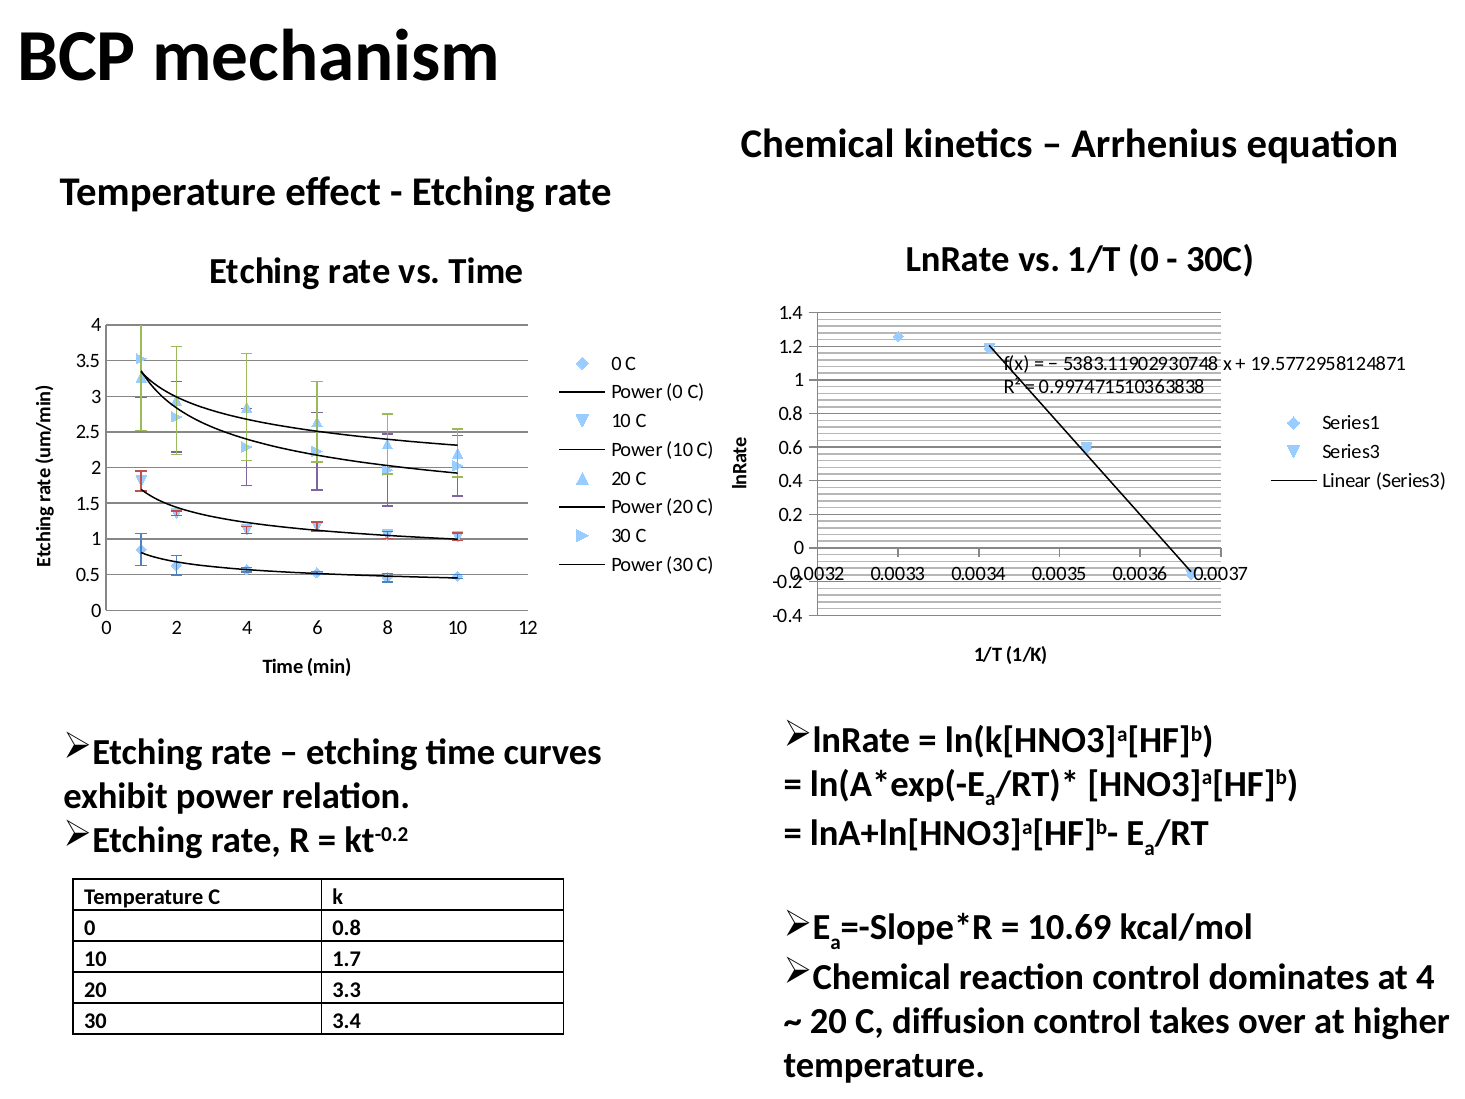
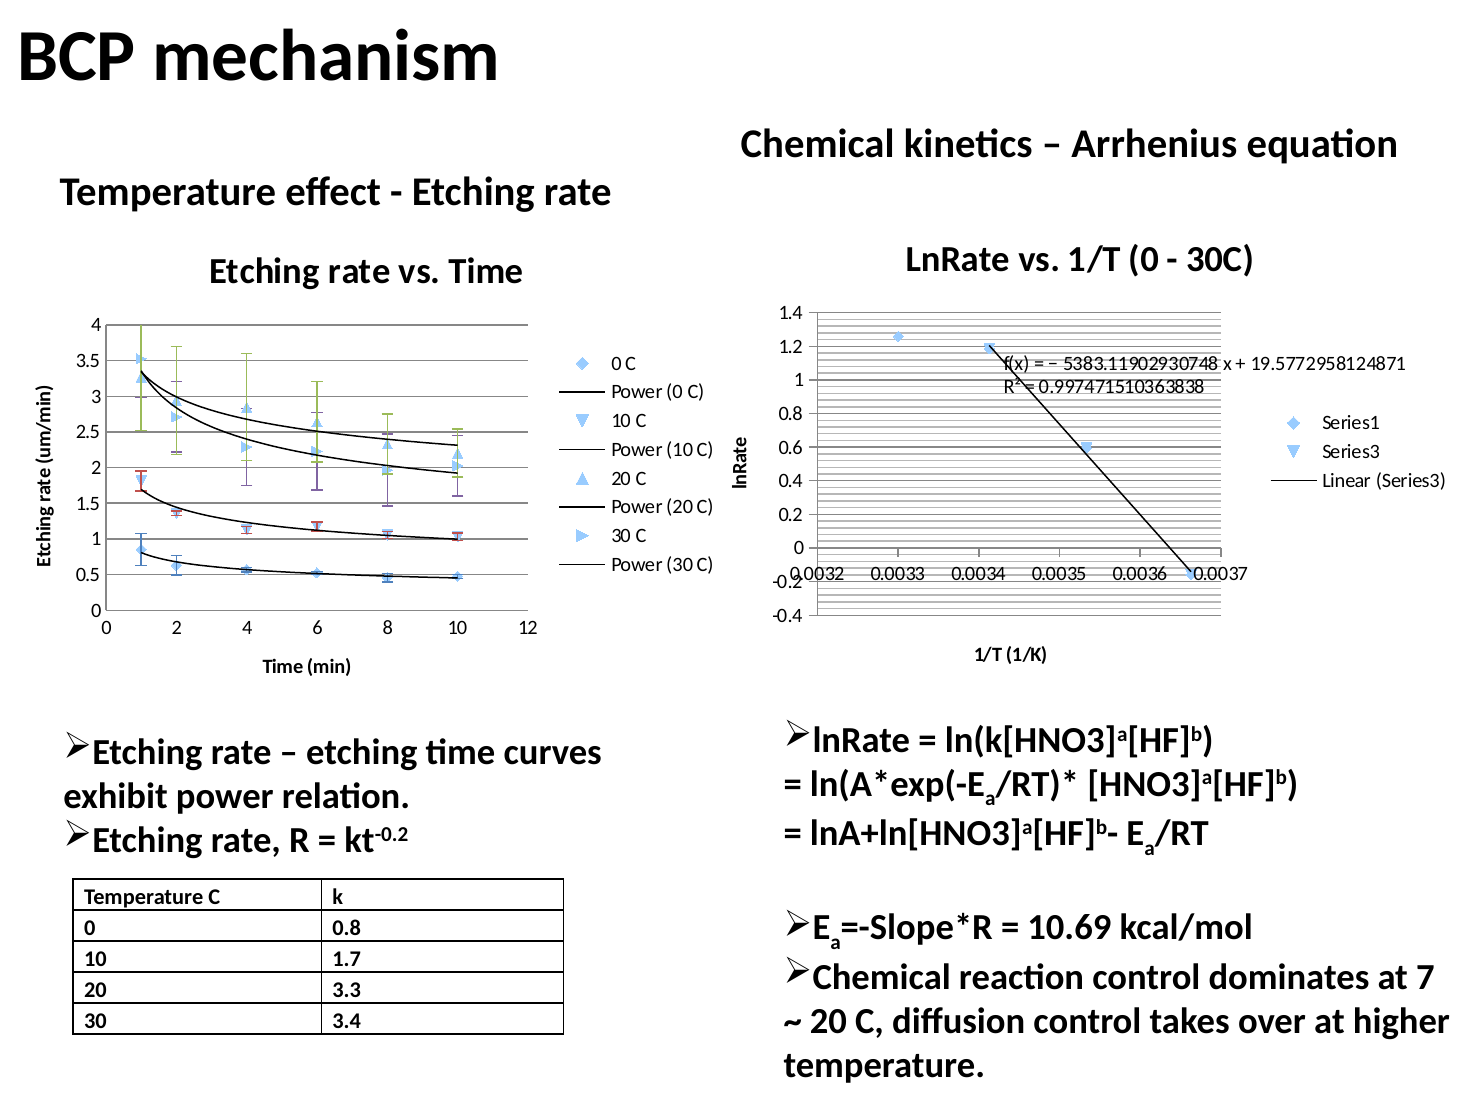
at 4: 4 -> 7
